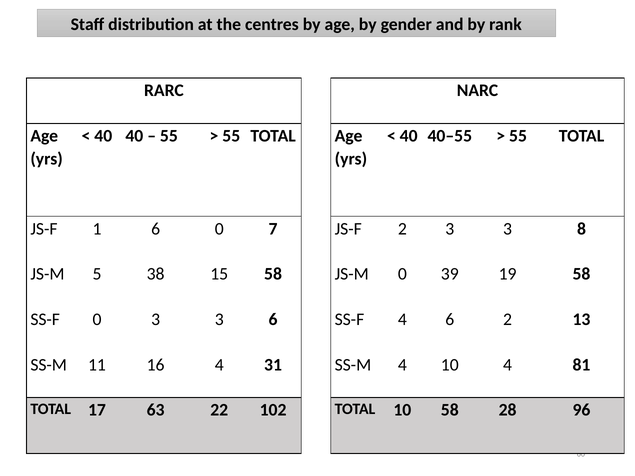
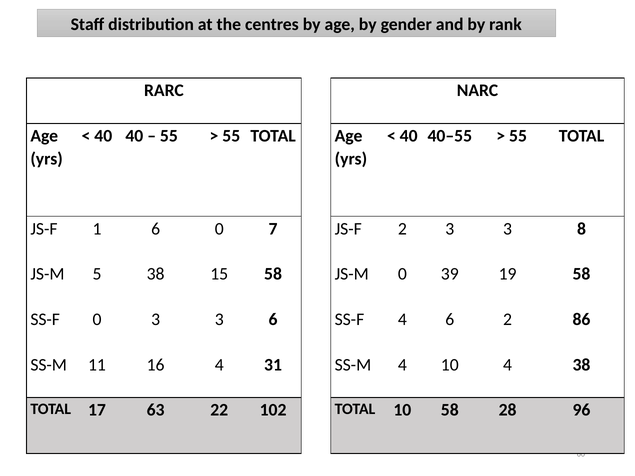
13: 13 -> 86
4 81: 81 -> 38
